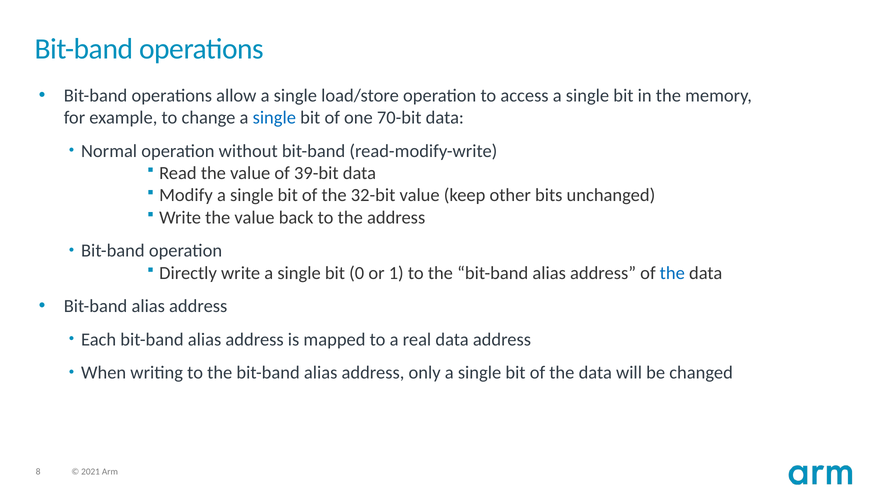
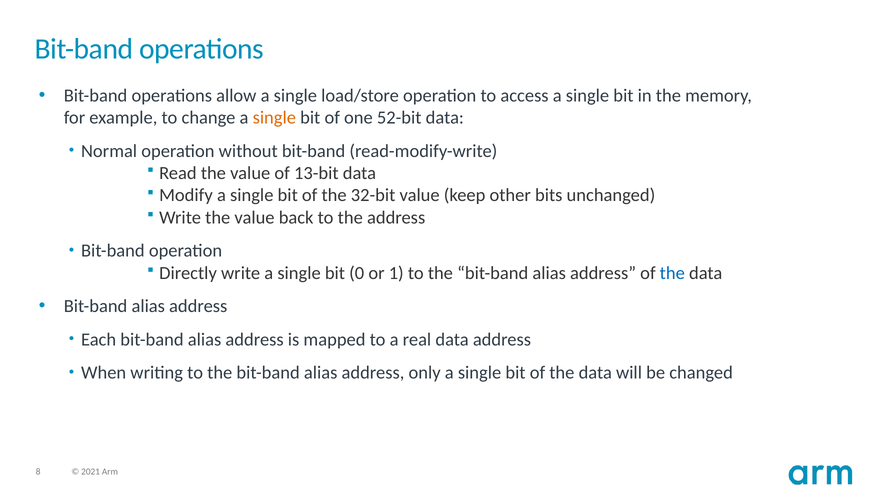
single at (274, 118) colour: blue -> orange
70-bit: 70-bit -> 52-bit
39-bit: 39-bit -> 13-bit
